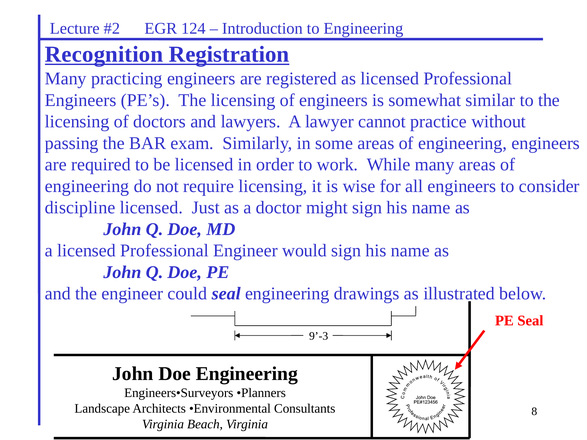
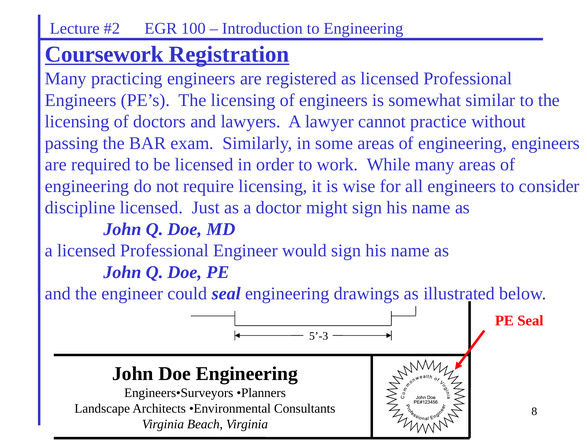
124: 124 -> 100
Recognition: Recognition -> Coursework
9’-3: 9’-3 -> 5’-3
